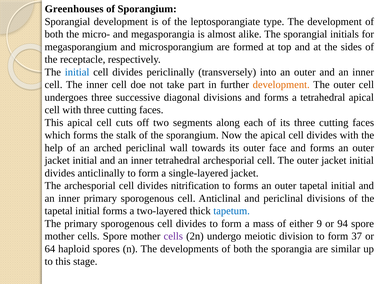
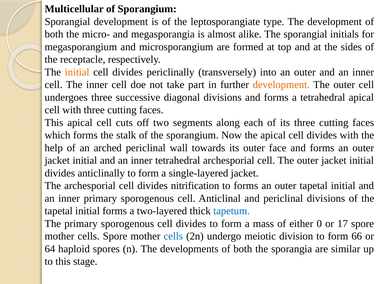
Greenhouses: Greenhouses -> Multicellular
initial at (77, 72) colour: blue -> orange
9: 9 -> 0
94: 94 -> 17
cells at (173, 236) colour: purple -> blue
37: 37 -> 66
